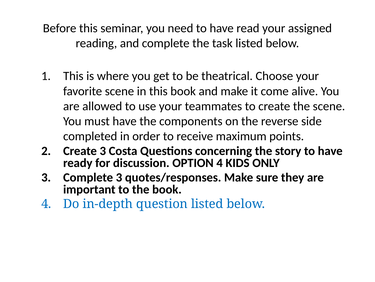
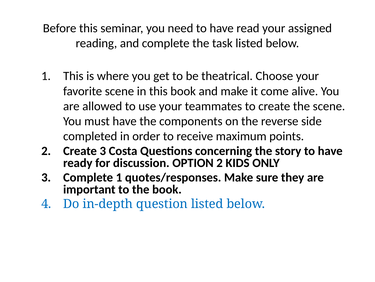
OPTION 4: 4 -> 2
Complete 3: 3 -> 1
